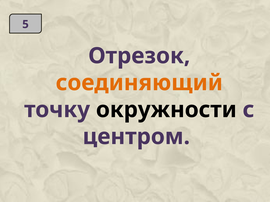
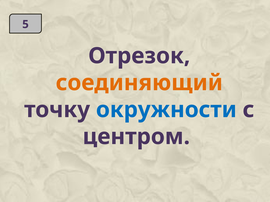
окружности colour: black -> blue
